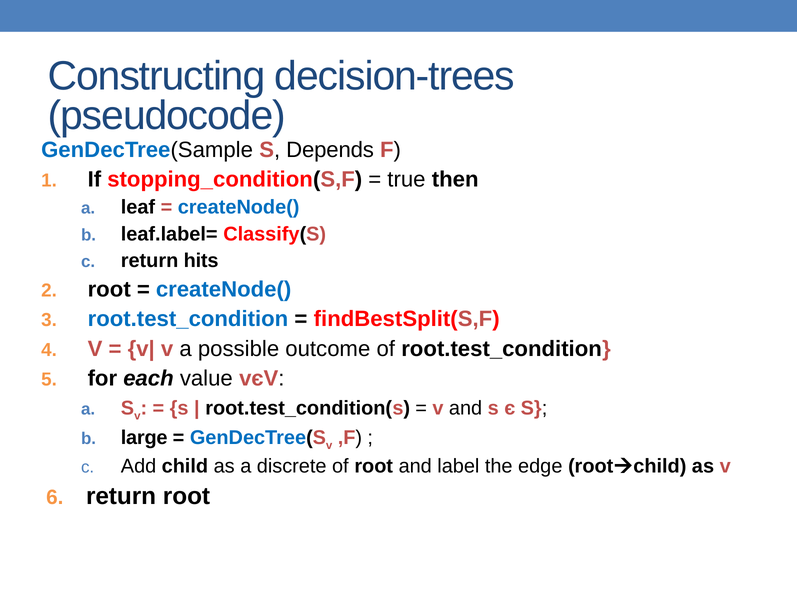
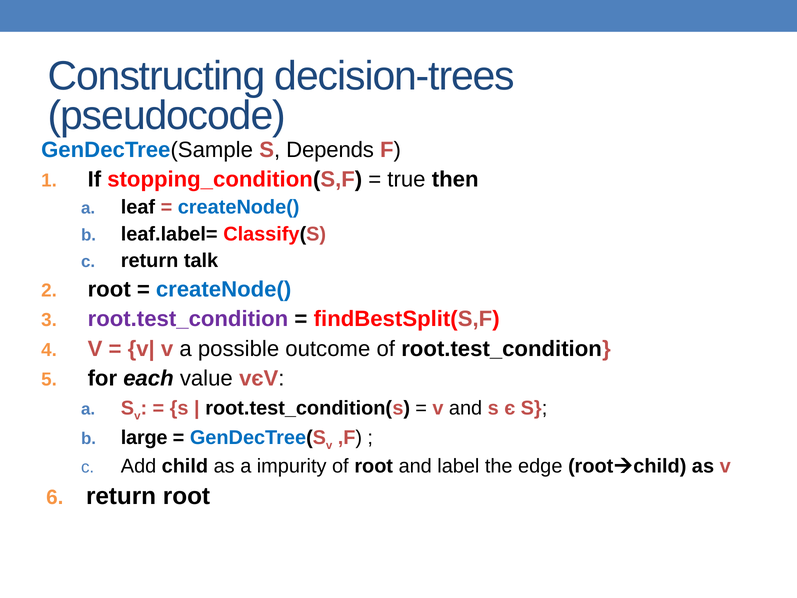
hits: hits -> talk
root.test_condition at (188, 319) colour: blue -> purple
discrete: discrete -> impurity
